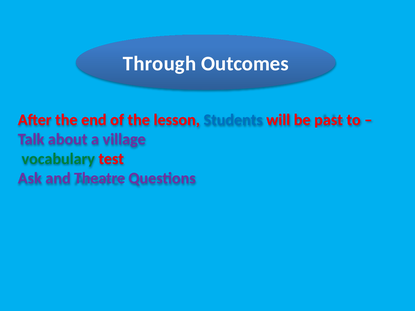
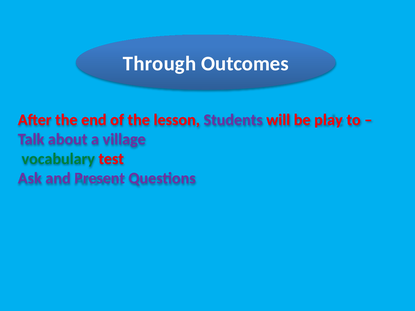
Students colour: blue -> purple
past: past -> play
Theatre: Theatre -> Present
